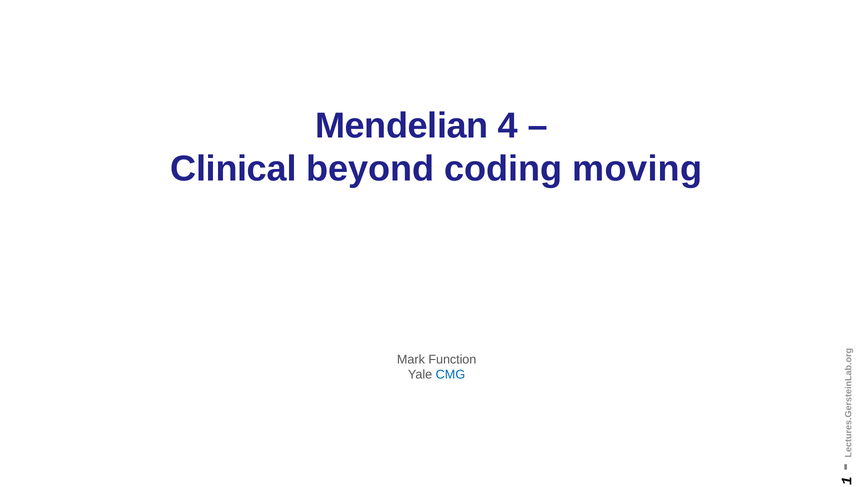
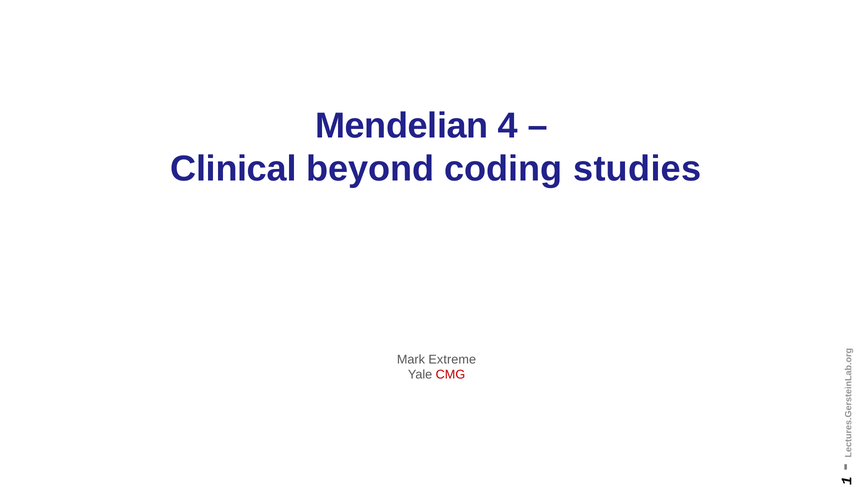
moving: moving -> studies
Function: Function -> Extreme
CMG colour: blue -> red
